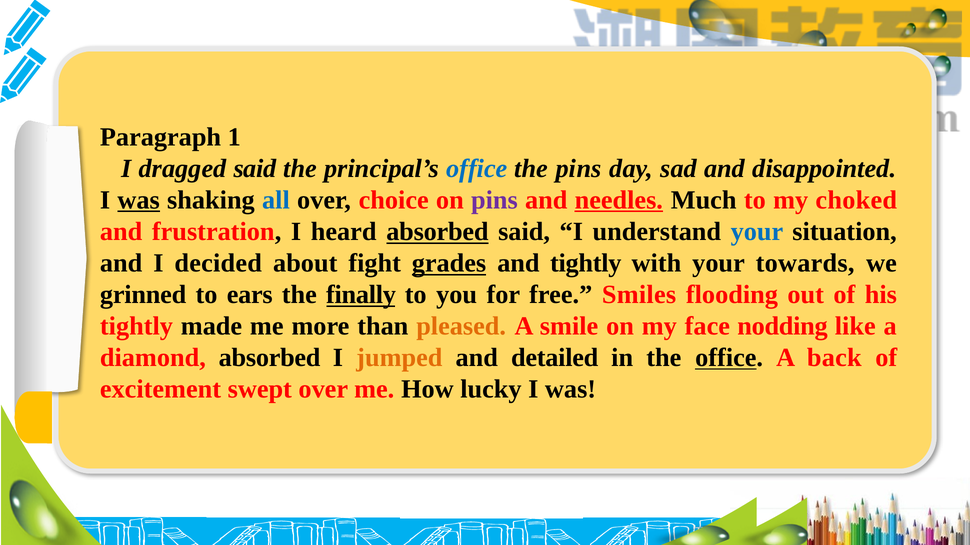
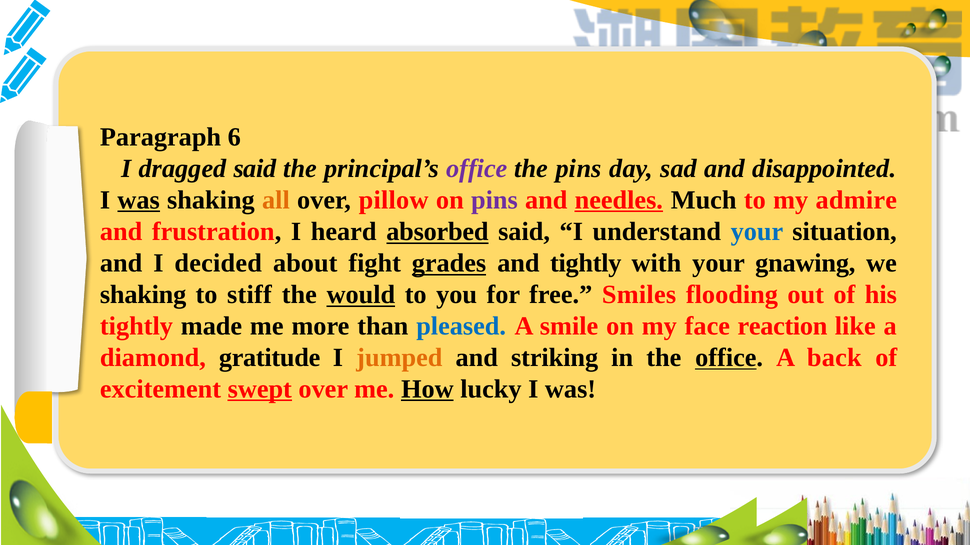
1: 1 -> 6
office at (477, 169) colour: blue -> purple
all colour: blue -> orange
choice: choice -> pillow
choked: choked -> admire
towards: towards -> gnawing
grinned at (143, 295): grinned -> shaking
ears: ears -> stiff
finally: finally -> would
pleased colour: orange -> blue
nodding: nodding -> reaction
diamond absorbed: absorbed -> gratitude
detailed: detailed -> striking
swept underline: none -> present
How underline: none -> present
